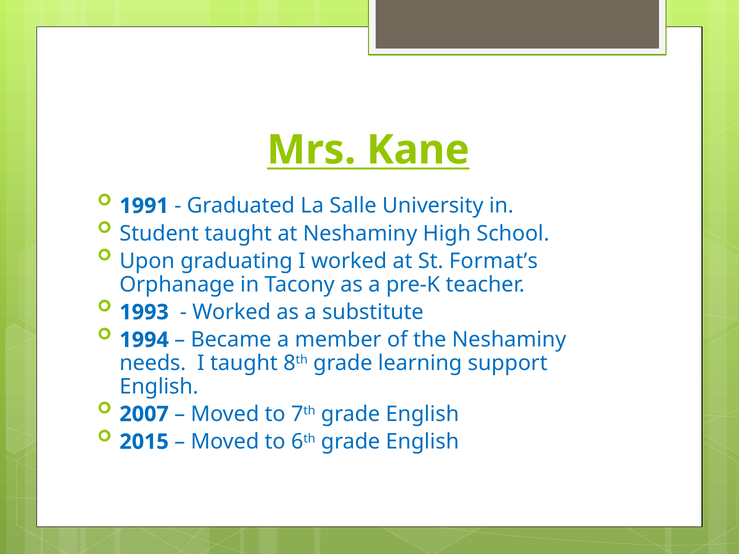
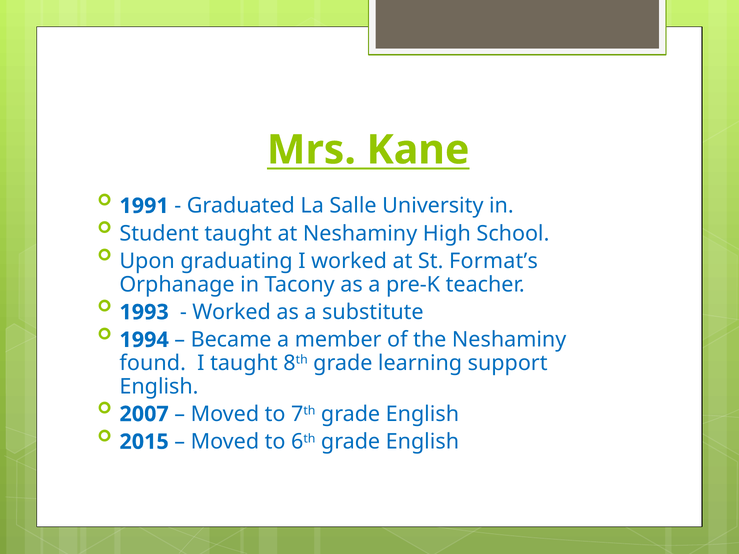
needs: needs -> found
